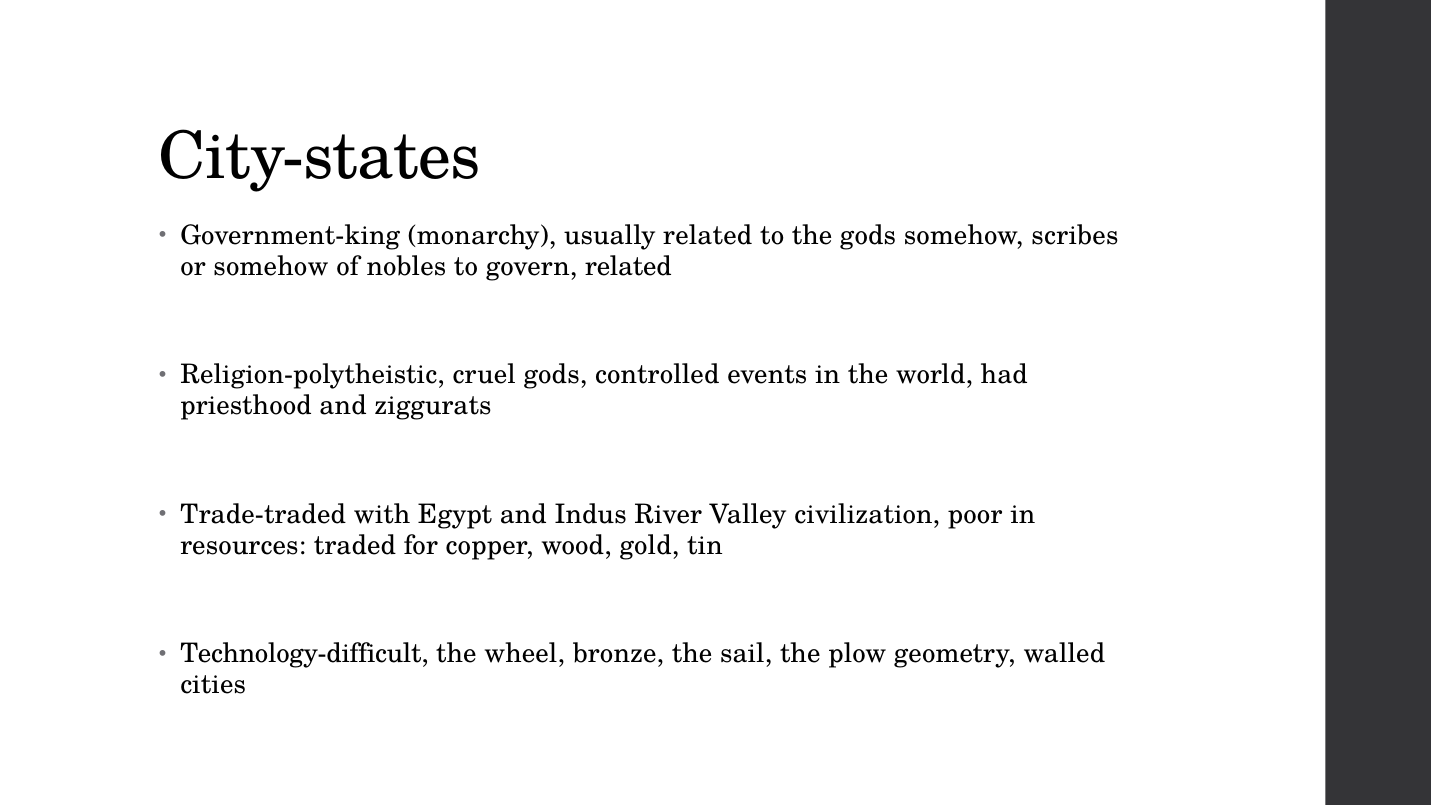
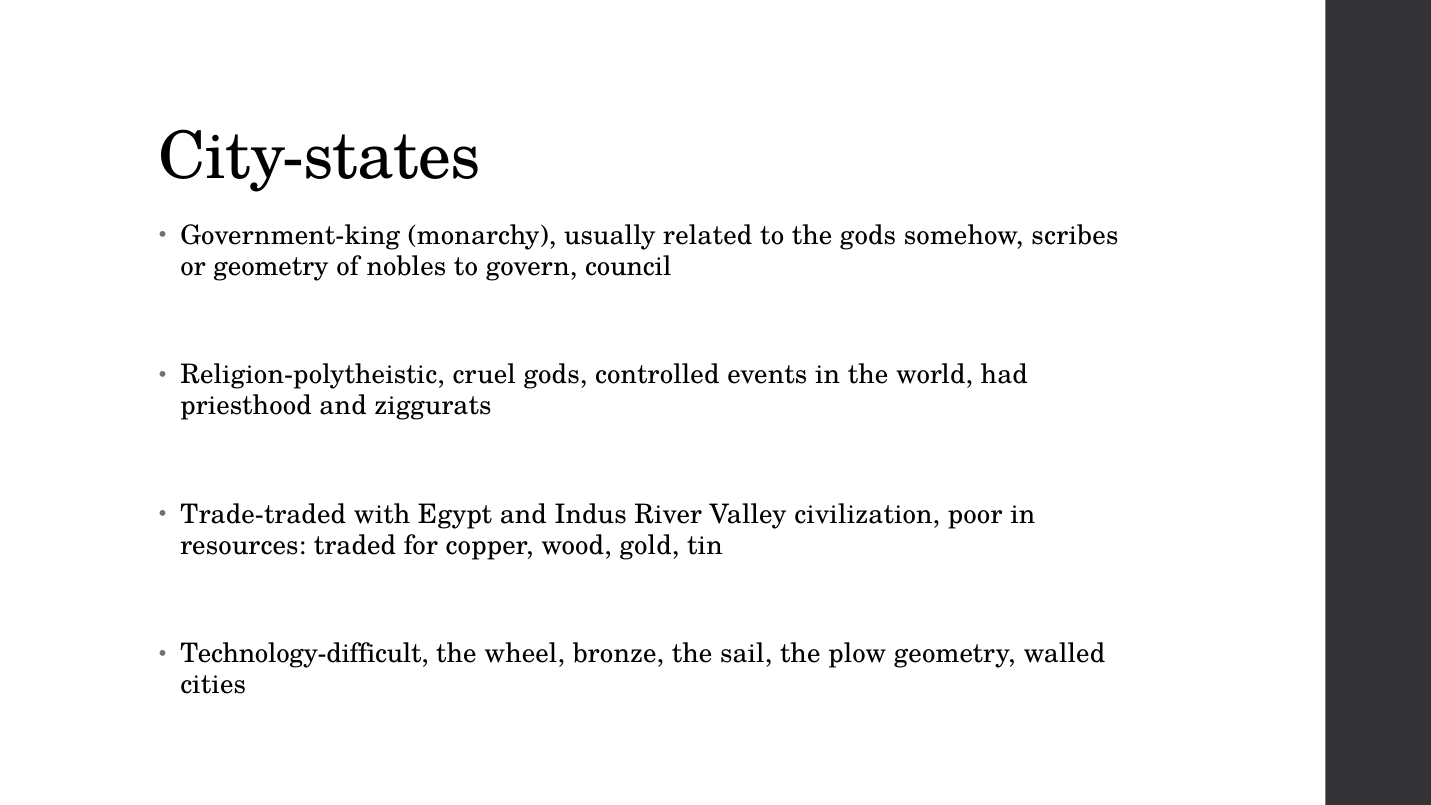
or somehow: somehow -> geometry
govern related: related -> council
